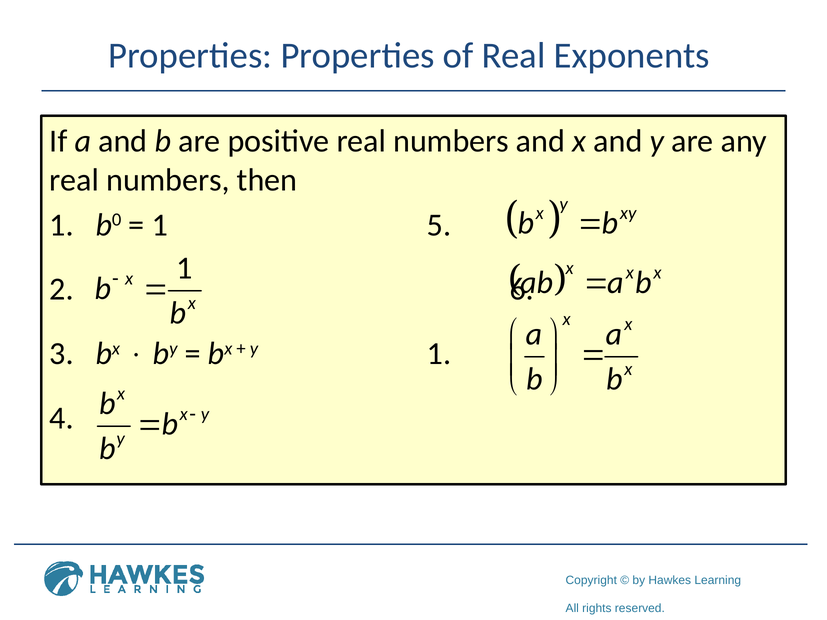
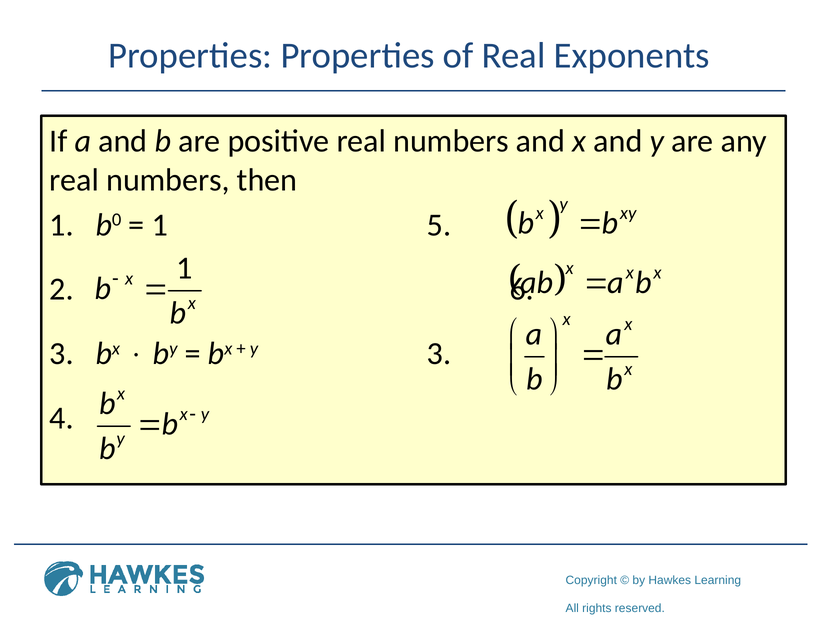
y 1: 1 -> 3
